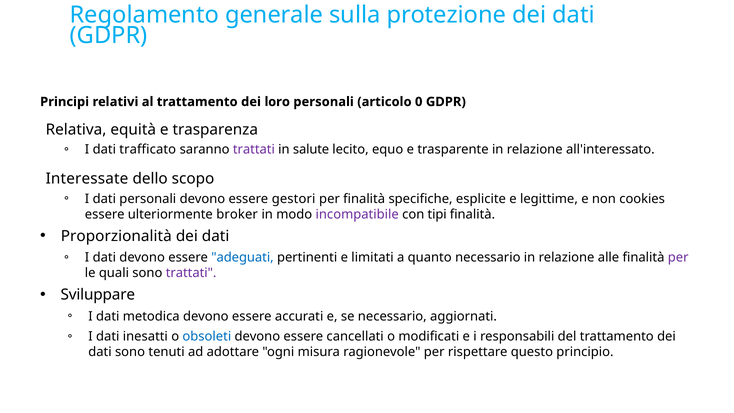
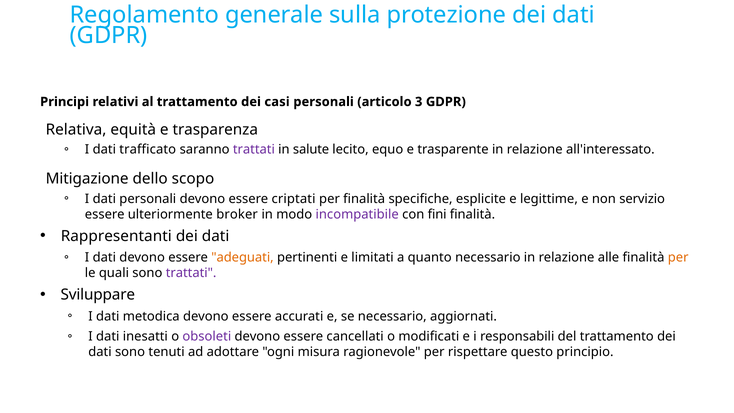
loro: loro -> casi
0: 0 -> 3
Interessate: Interessate -> Mitigazione
gestori: gestori -> criptati
cookies: cookies -> servizio
tipi: tipi -> fini
Proporzionalità: Proporzionalità -> Rappresentanti
adeguati colour: blue -> orange
per at (678, 257) colour: purple -> orange
obsoleti colour: blue -> purple
